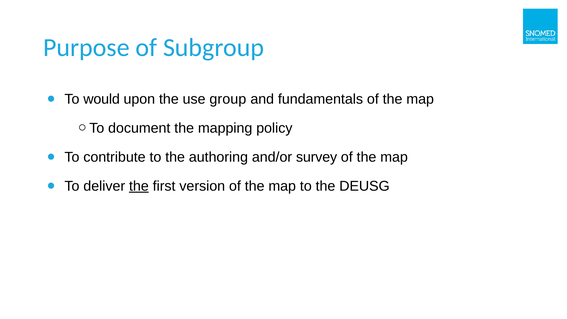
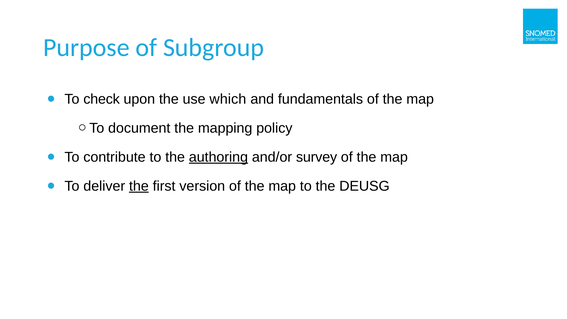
would: would -> check
group: group -> which
authoring underline: none -> present
